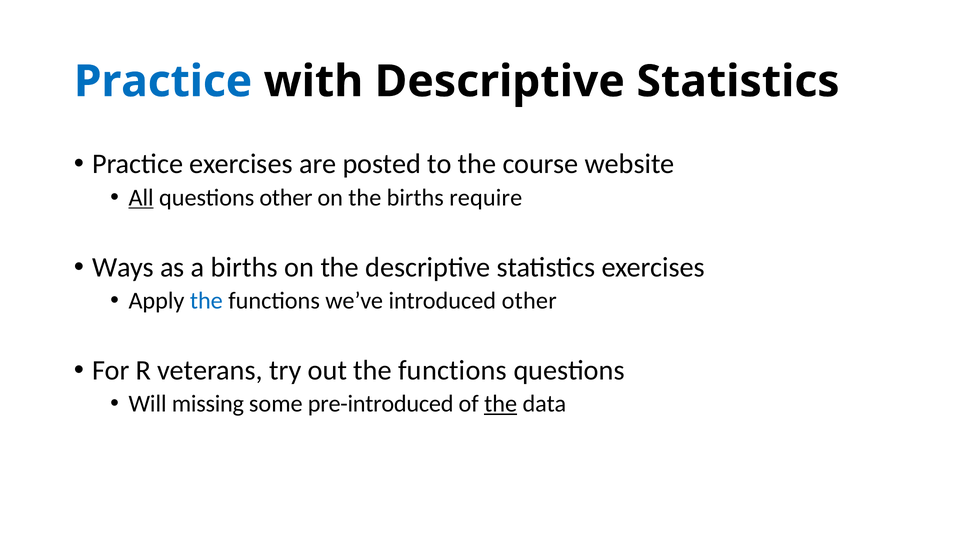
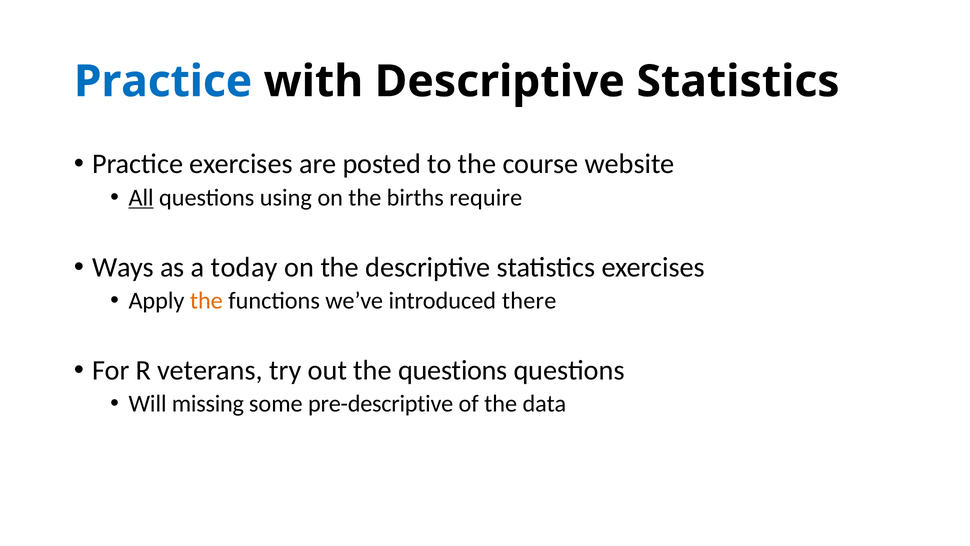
questions other: other -> using
a births: births -> today
the at (206, 301) colour: blue -> orange
introduced other: other -> there
out the functions: functions -> questions
pre-introduced: pre-introduced -> pre-descriptive
the at (501, 404) underline: present -> none
